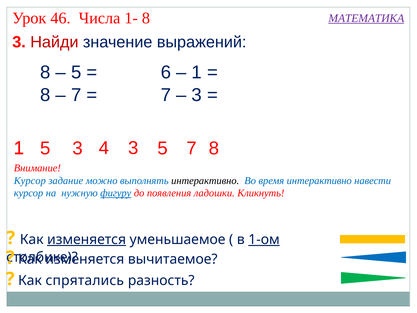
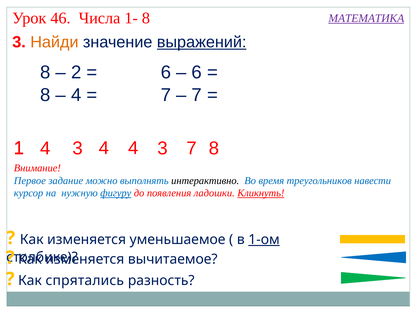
Найди colour: red -> orange
выражений underline: none -> present
5 at (76, 72): 5 -> 2
1 at (197, 72): 1 -> 6
7 at (76, 95): 7 -> 4
3 at (197, 95): 3 -> 7
5 at (45, 148): 5 -> 4
4 3: 3 -> 4
3 5: 5 -> 3
Курсор at (30, 180): Курсор -> Первое
время интерактивно: интерактивно -> треугольников
Кликнуть underline: none -> present
изменяется at (87, 239) underline: present -> none
